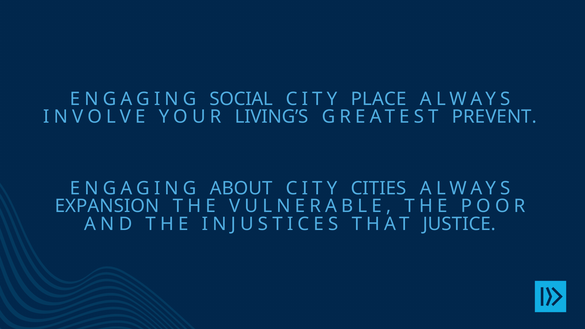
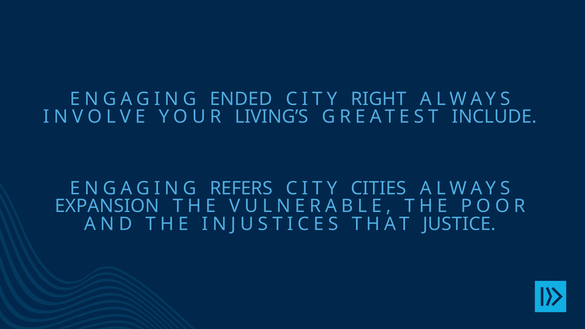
SOCIAL: SOCIAL -> ENDED
PLACE: PLACE -> RIGHT
PREVENT: PREVENT -> INCLUDE
ABOUT: ABOUT -> REFERS
